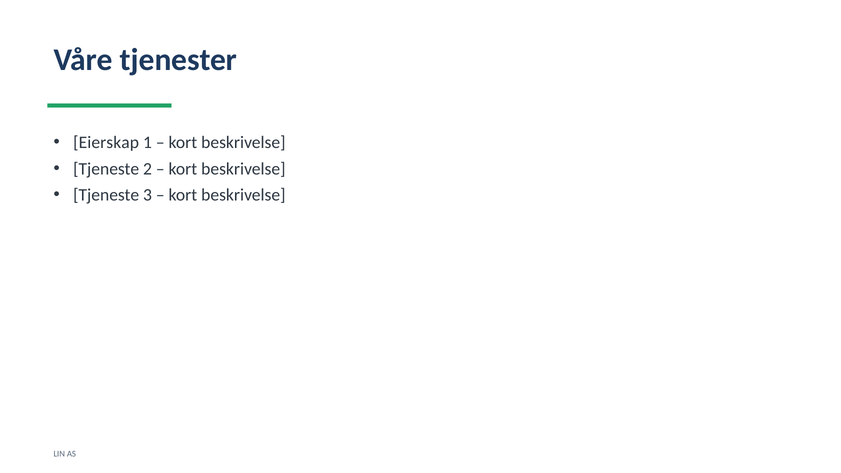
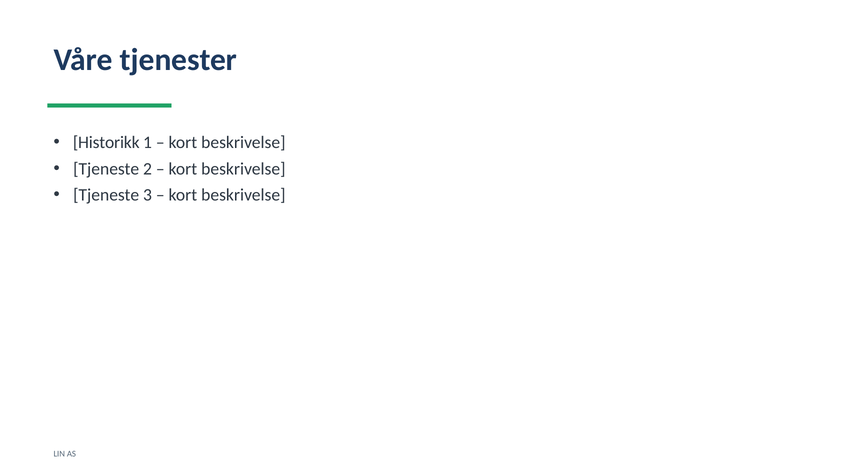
Eierskap: Eierskap -> Historikk
